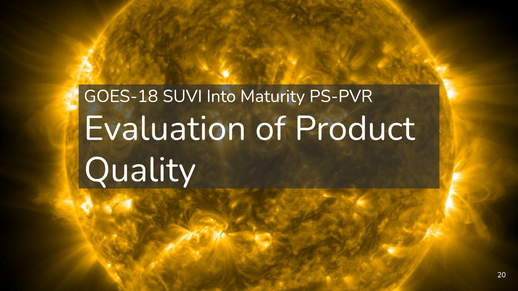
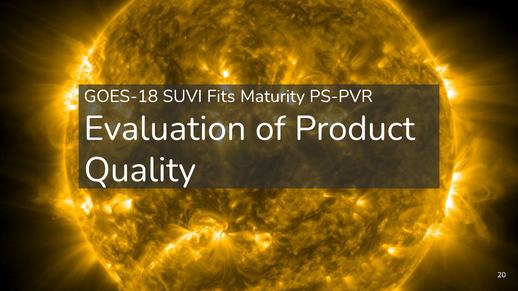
Into: Into -> Fits
